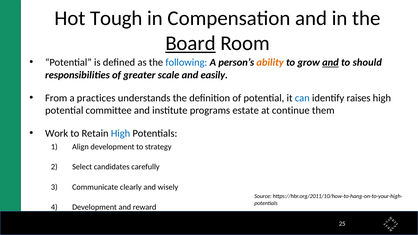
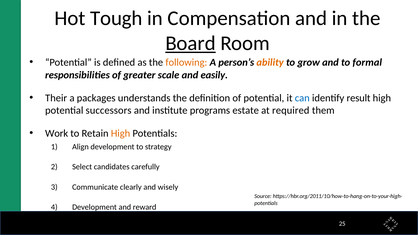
following colour: blue -> orange
and at (330, 62) underline: present -> none
should: should -> formal
From: From -> Their
practices: practices -> packages
raises: raises -> result
committee: committee -> successors
continue: continue -> required
High at (121, 133) colour: blue -> orange
